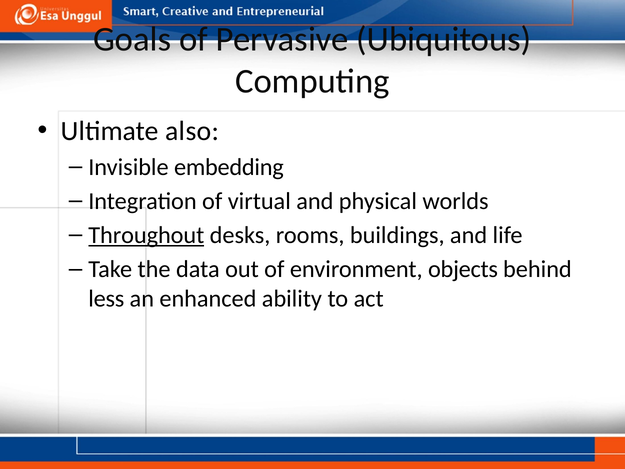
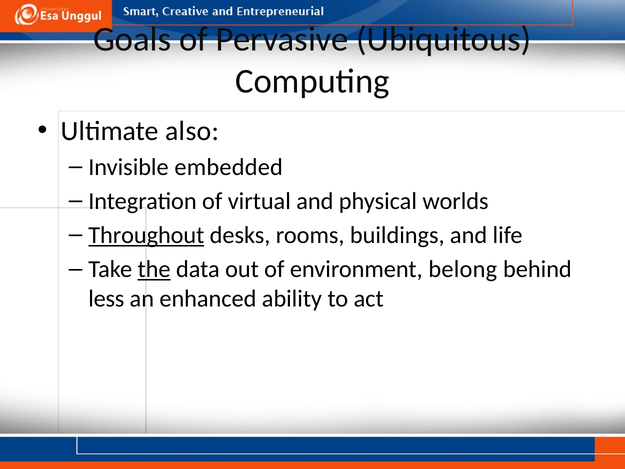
embedding: embedding -> embedded
the underline: none -> present
objects: objects -> belong
